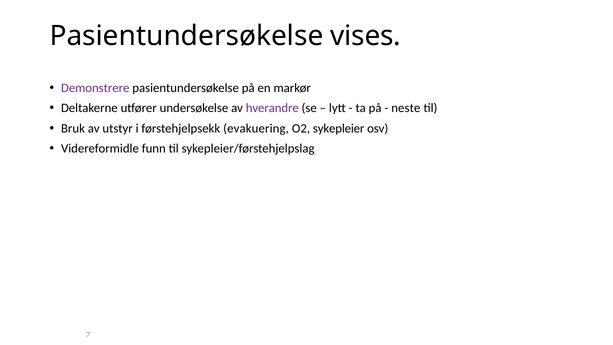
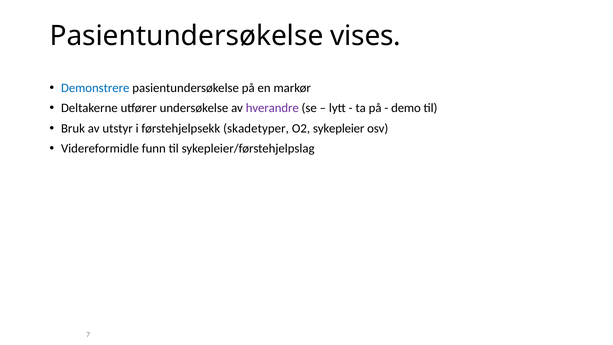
Demonstrere colour: purple -> blue
neste: neste -> demo
evakuering: evakuering -> skadetyper
